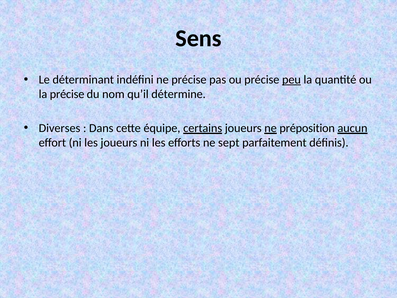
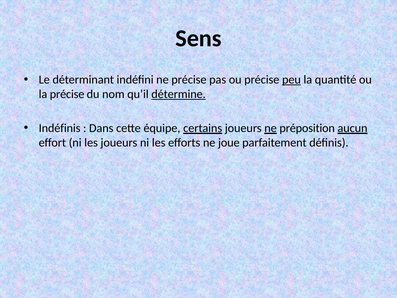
détermine underline: none -> present
Diverses: Diverses -> Indéfinis
sept: sept -> joue
